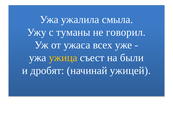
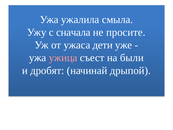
туманы: туманы -> сначала
говорил: говорил -> просите
всех: всех -> дети
ужица colour: yellow -> pink
ужицей: ужицей -> дрыпой
